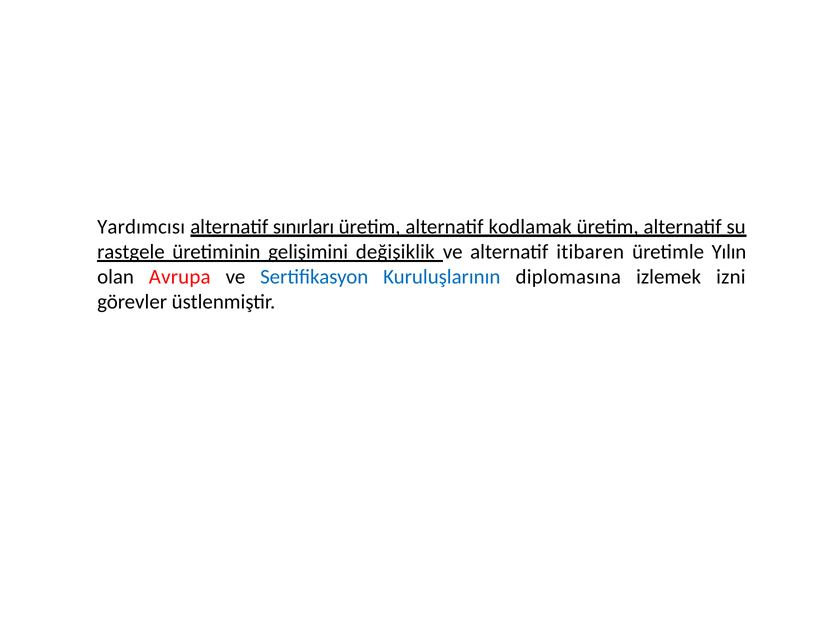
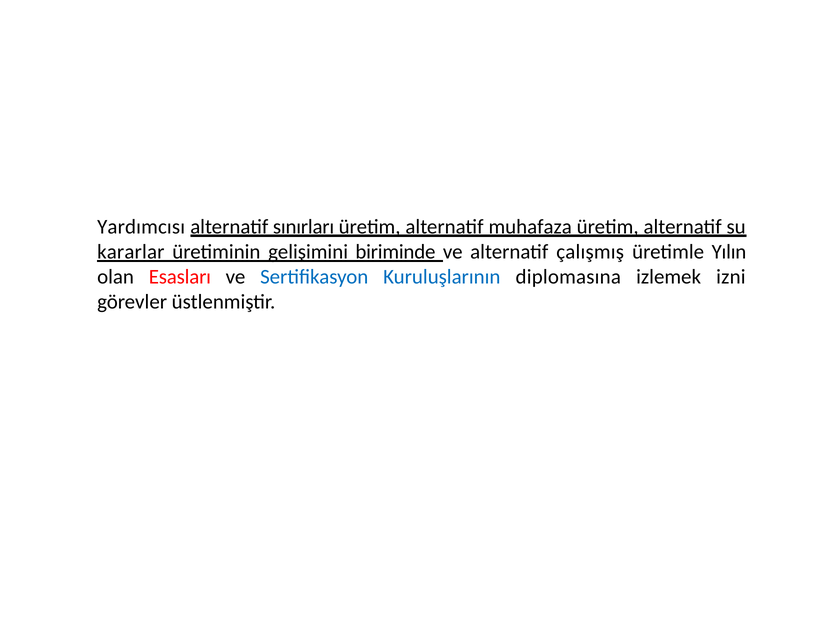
kodlamak: kodlamak -> muhafaza
rastgele: rastgele -> kararlar
değişiklik: değişiklik -> biriminde
itibaren: itibaren -> çalışmış
Avrupa: Avrupa -> Esasları
